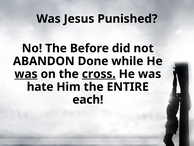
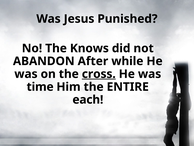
Before: Before -> Knows
Done: Done -> After
was at (26, 74) underline: present -> none
hate: hate -> time
